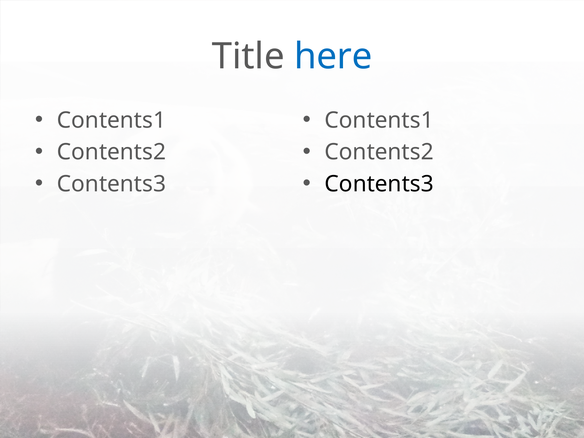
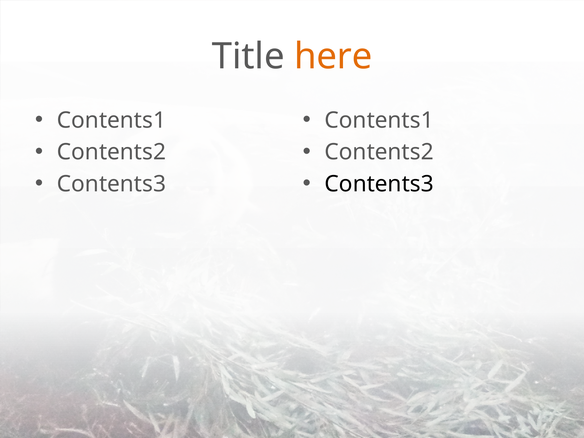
here colour: blue -> orange
